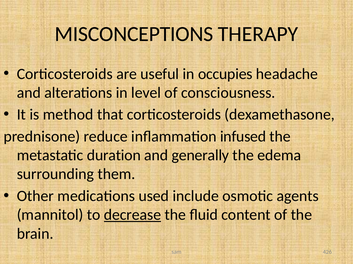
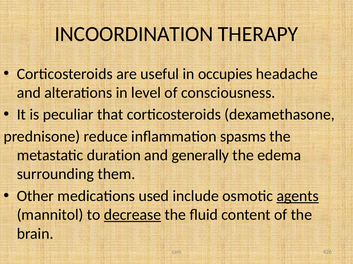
MISCONCEPTIONS: MISCONCEPTIONS -> INCOORDINATION
method: method -> peculiar
infused: infused -> spasms
agents underline: none -> present
